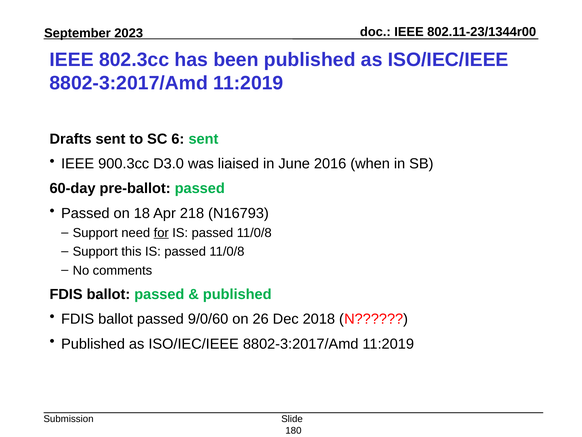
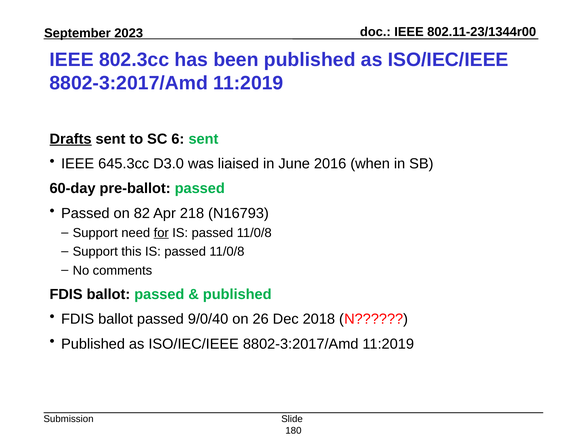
Drafts underline: none -> present
900.3cc: 900.3cc -> 645.3cc
18: 18 -> 82
9/0/60: 9/0/60 -> 9/0/40
